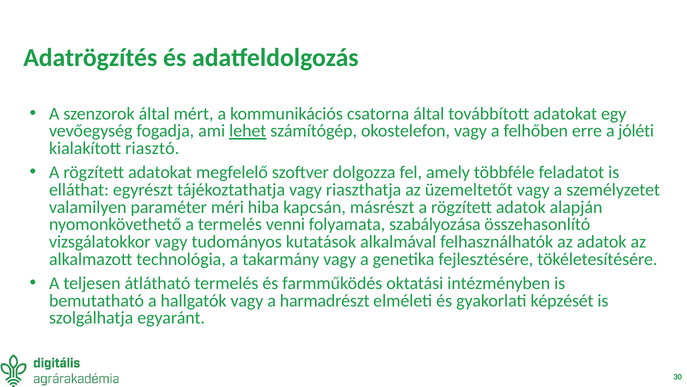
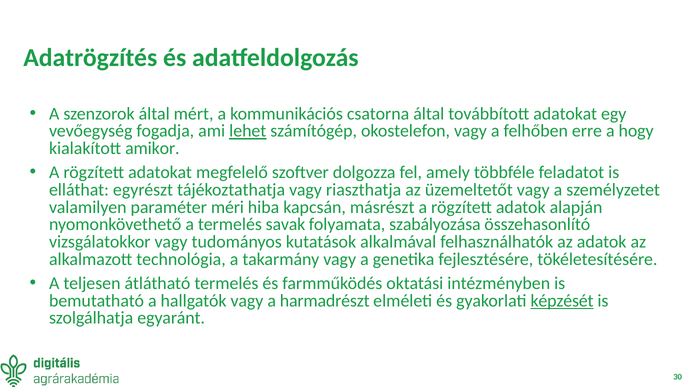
jóléti: jóléti -> hogy
riasztó: riasztó -> amikor
venni: venni -> savak
képzését underline: none -> present
